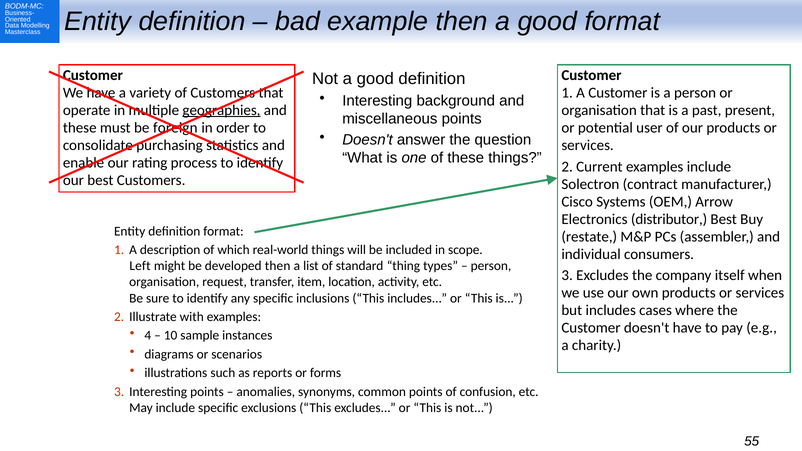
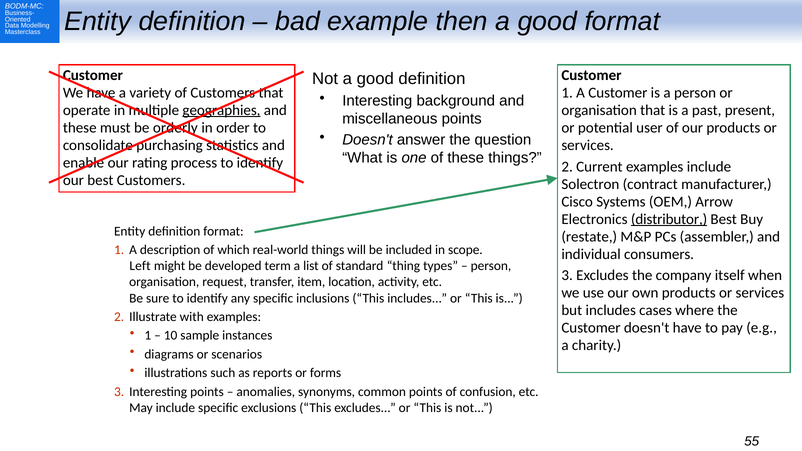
foreign: foreign -> orderly
distributor underline: none -> present
developed then: then -> term
4 at (148, 336): 4 -> 1
